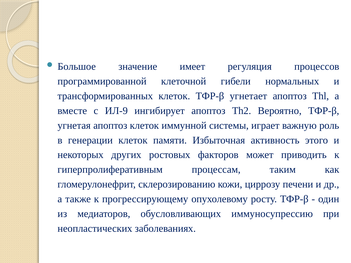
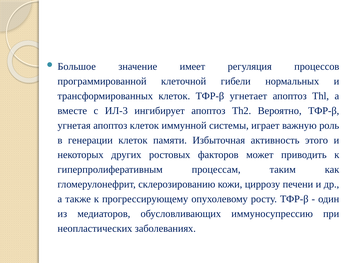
ИЛ-9: ИЛ-9 -> ИЛ-3
